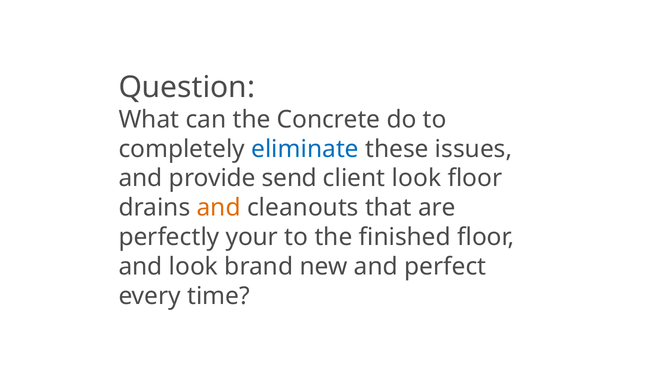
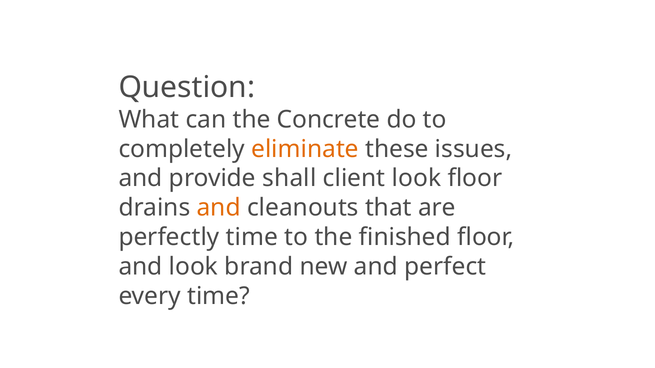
eliminate colour: blue -> orange
send: send -> shall
perfectly your: your -> time
